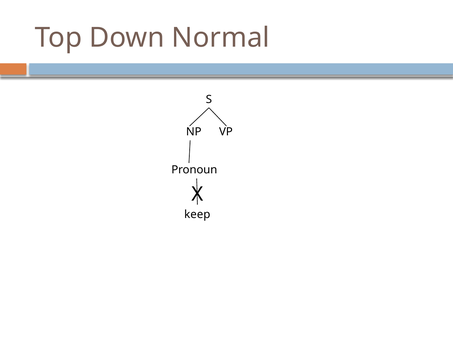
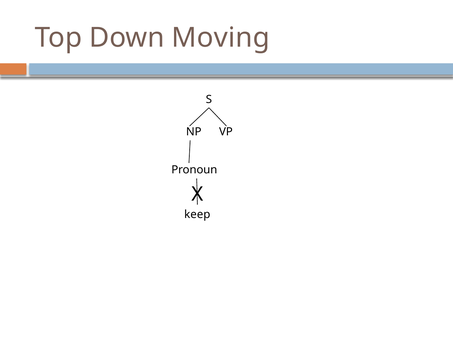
Normal: Normal -> Moving
